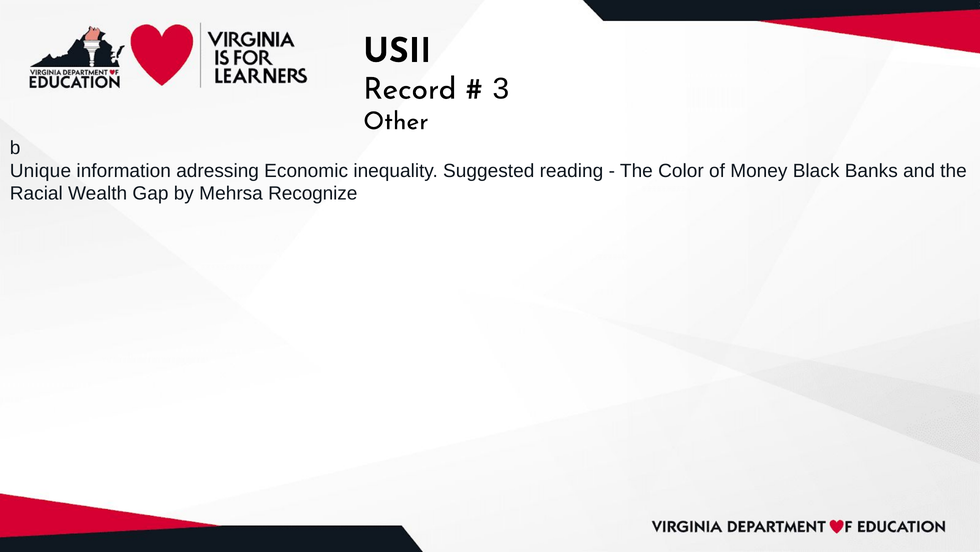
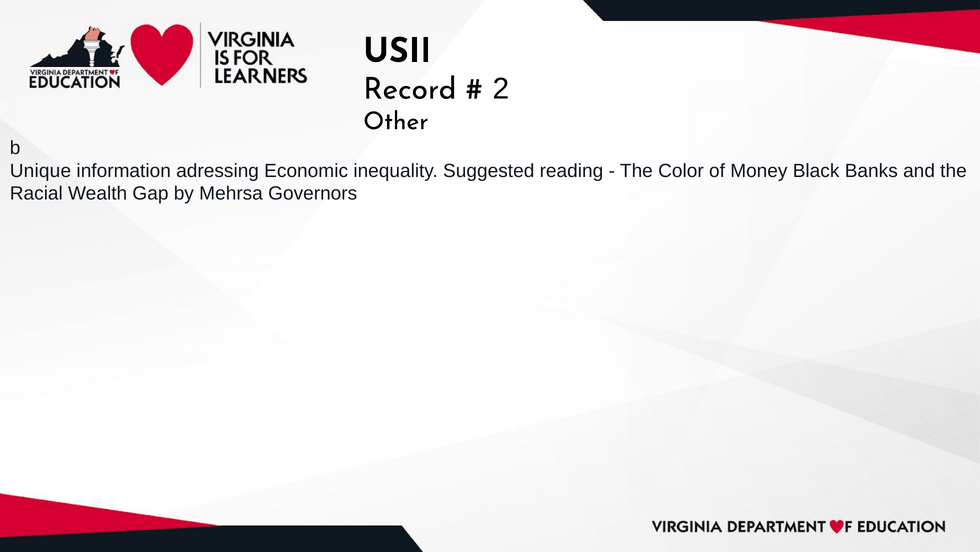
3: 3 -> 2
Recognize: Recognize -> Governors
